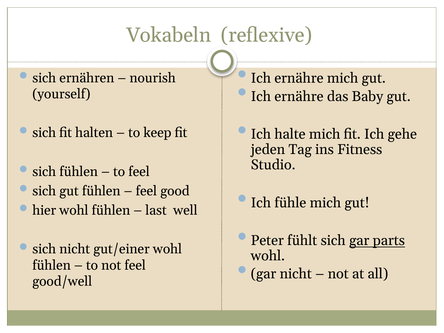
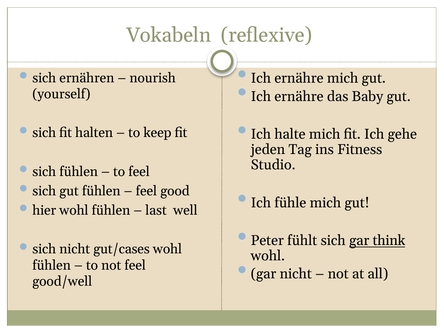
parts: parts -> think
gut/einer: gut/einer -> gut/cases
